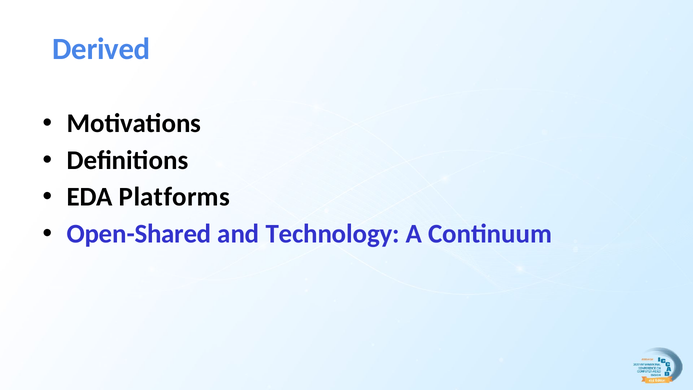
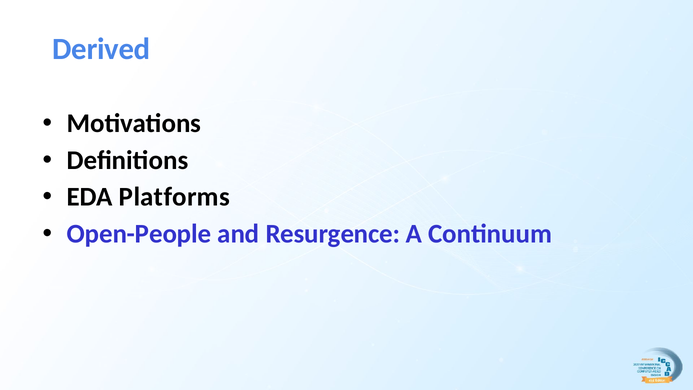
Open-Shared: Open-Shared -> Open-People
Technology: Technology -> Resurgence
